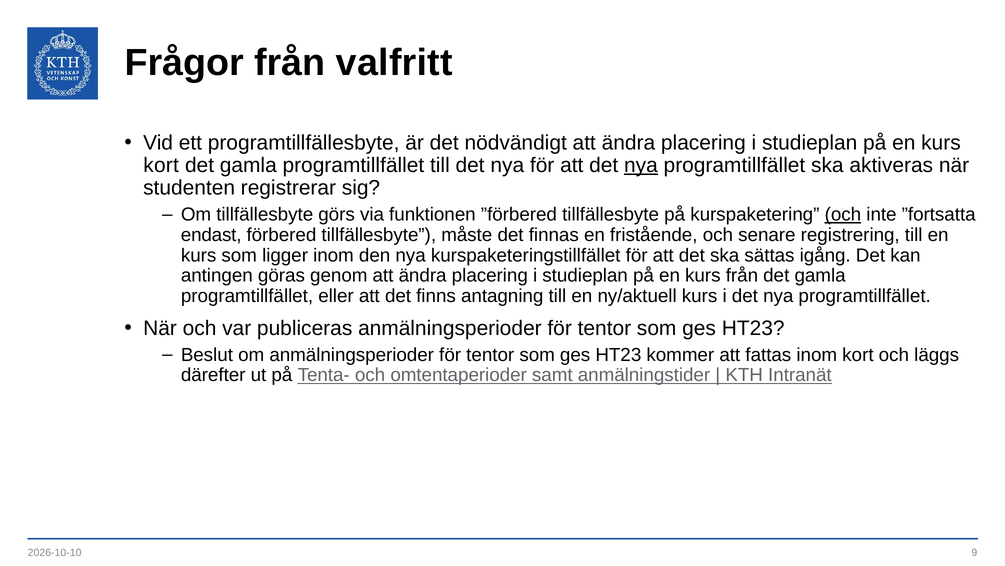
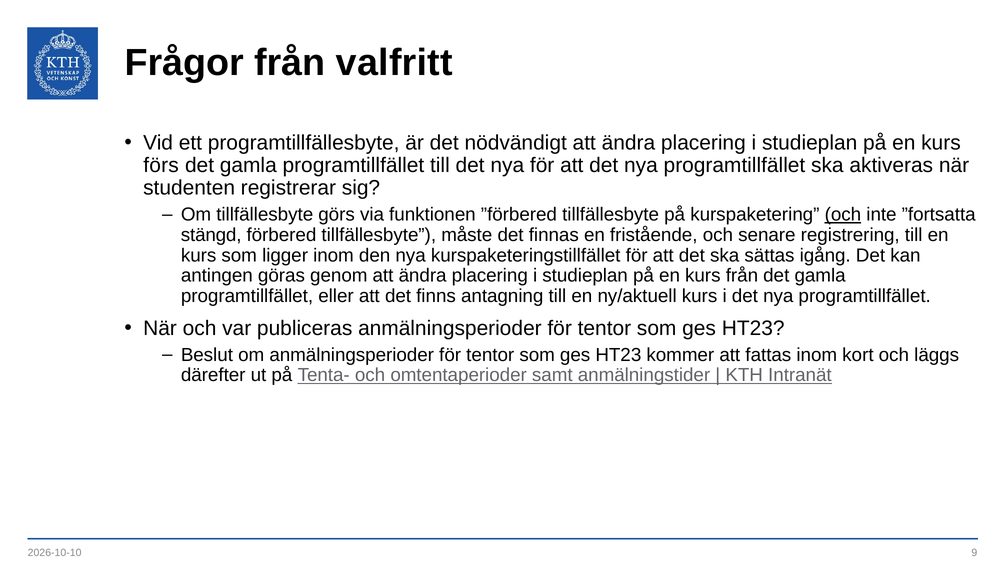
kort at (161, 165): kort -> förs
nya at (641, 165) underline: present -> none
endast: endast -> stängd
